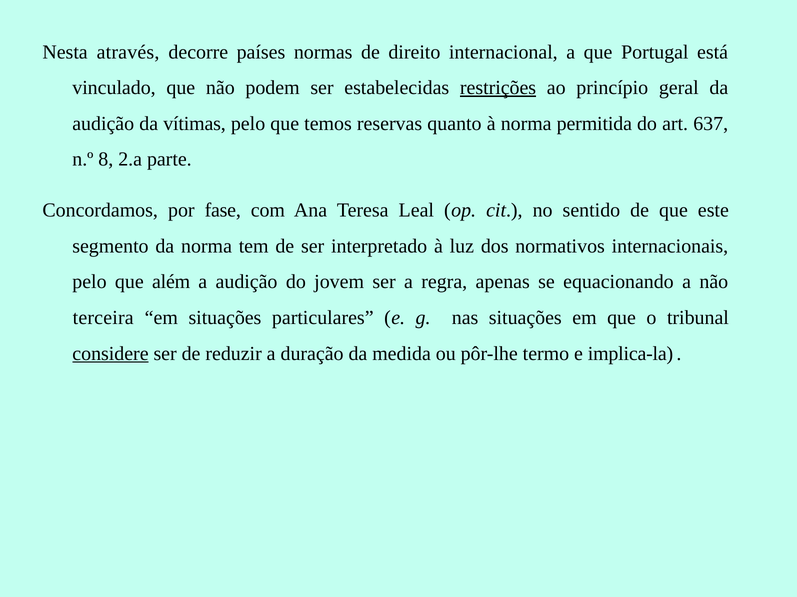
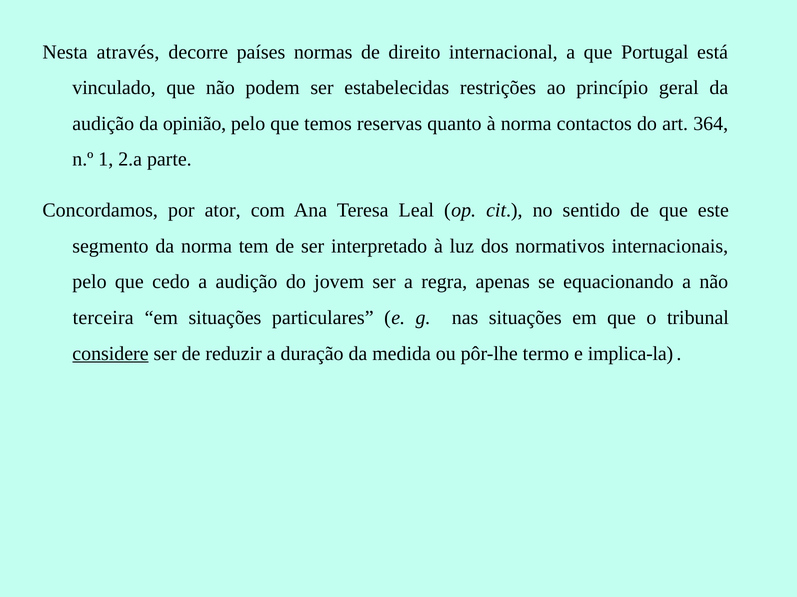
restrições underline: present -> none
vítimas: vítimas -> opinião
permitida: permitida -> contactos
637: 637 -> 364
8: 8 -> 1
fase: fase -> ator
além: além -> cedo
